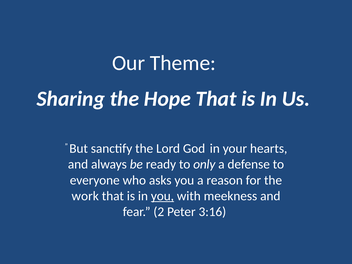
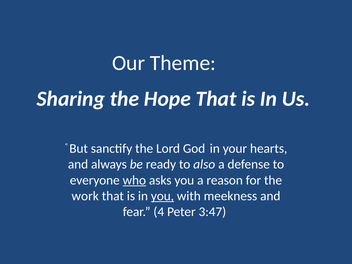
only: only -> also
who underline: none -> present
2: 2 -> 4
3:16: 3:16 -> 3:47
